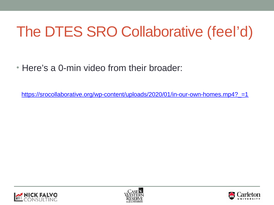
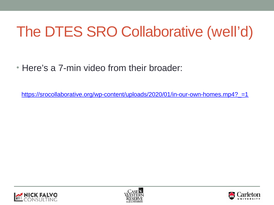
feel’d: feel’d -> well’d
0-min: 0-min -> 7-min
